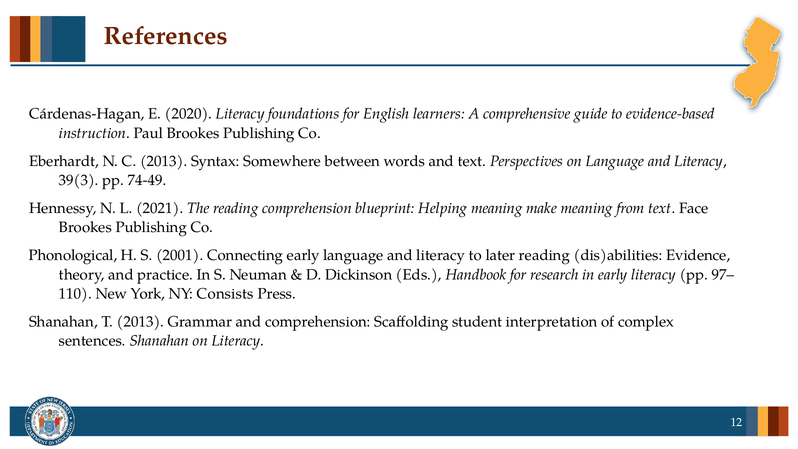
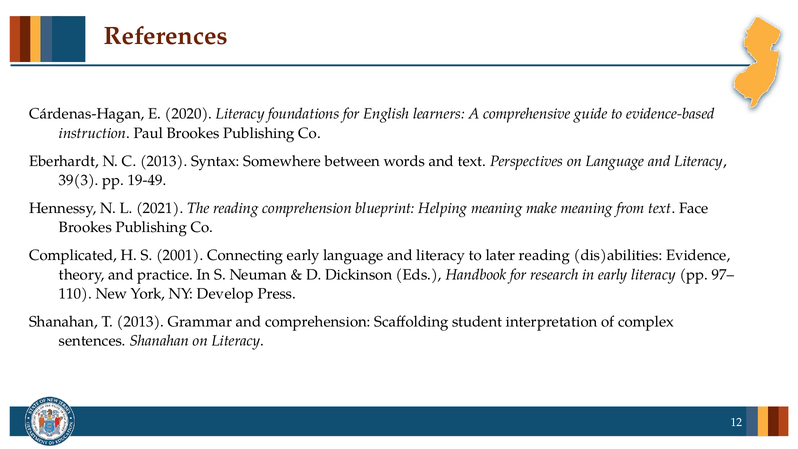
74-49: 74-49 -> 19-49
Phonological: Phonological -> Complicated
Consists: Consists -> Develop
